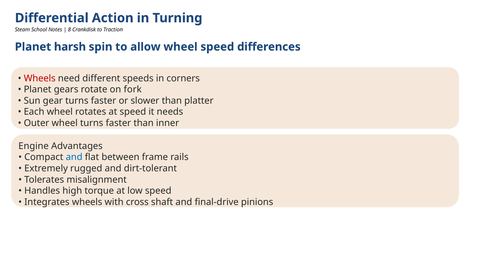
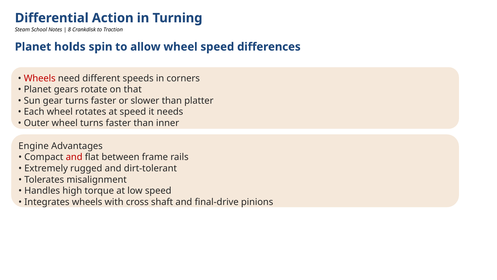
harsh: harsh -> holds
fork: fork -> that
and at (74, 157) colour: blue -> red
